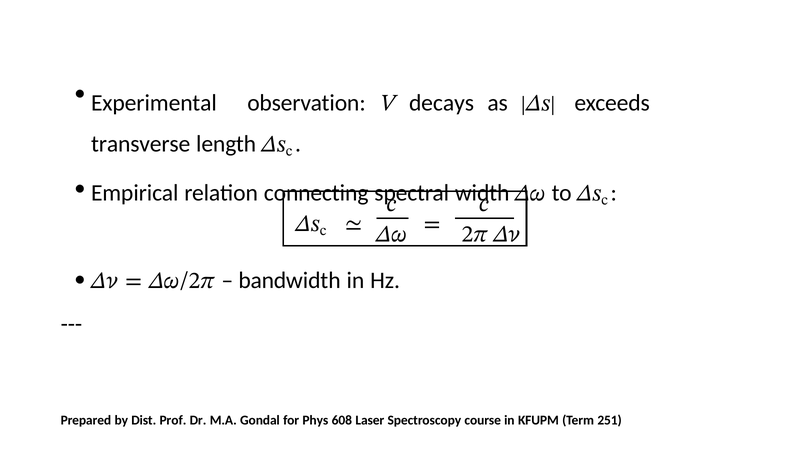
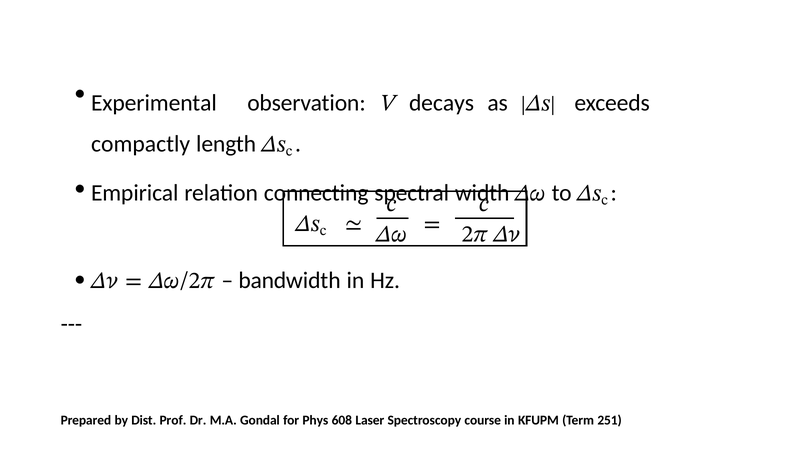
transverse: transverse -> compactly
